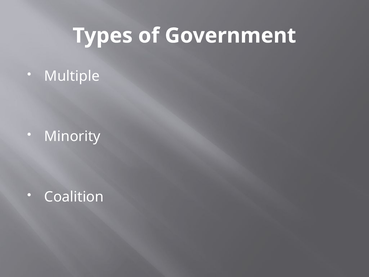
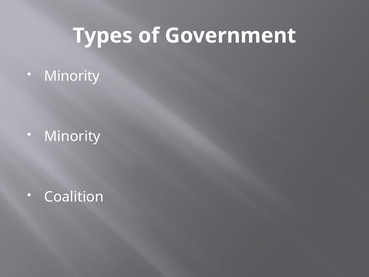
Multiple at (72, 76): Multiple -> Minority
